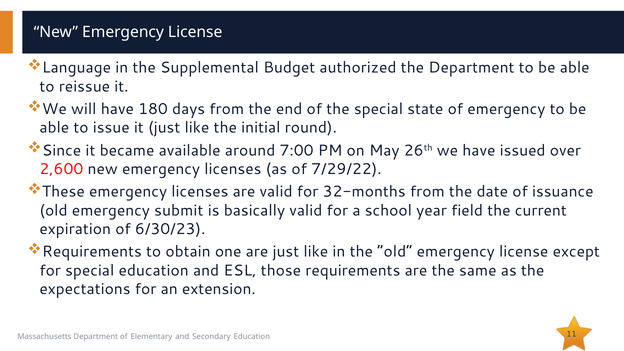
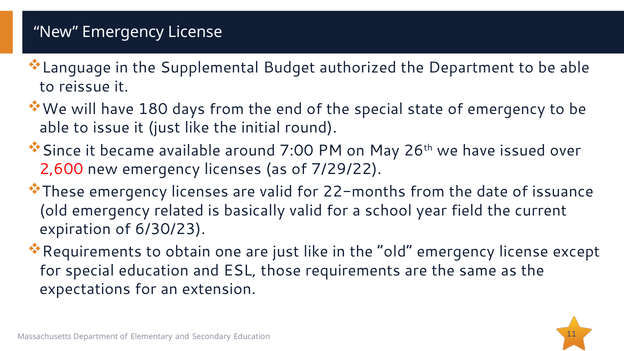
32-months: 32-months -> 22-months
submit: submit -> related
